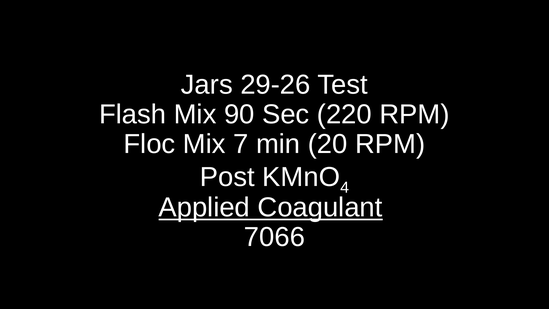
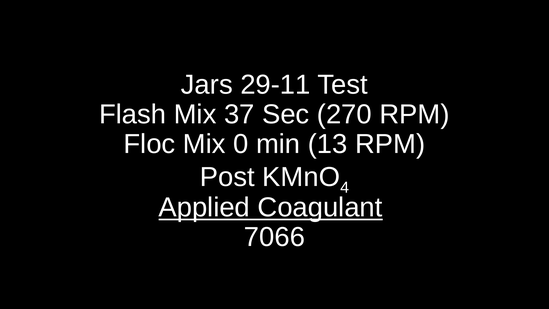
29-26: 29-26 -> 29-11
90: 90 -> 37
220: 220 -> 270
7: 7 -> 0
20: 20 -> 13
